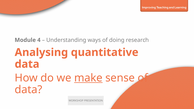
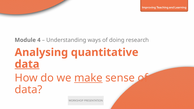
data at (27, 64) underline: none -> present
